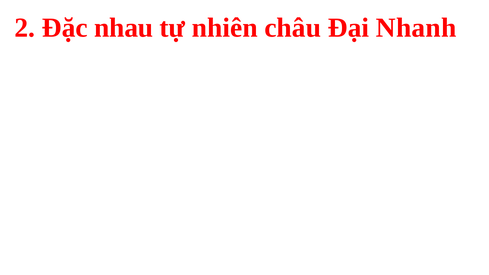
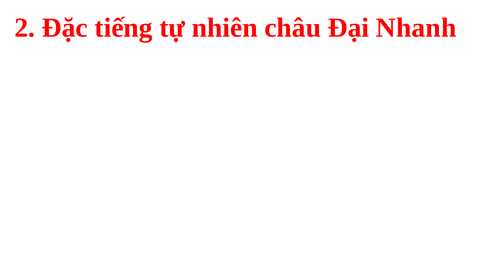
nhau: nhau -> tiếng
